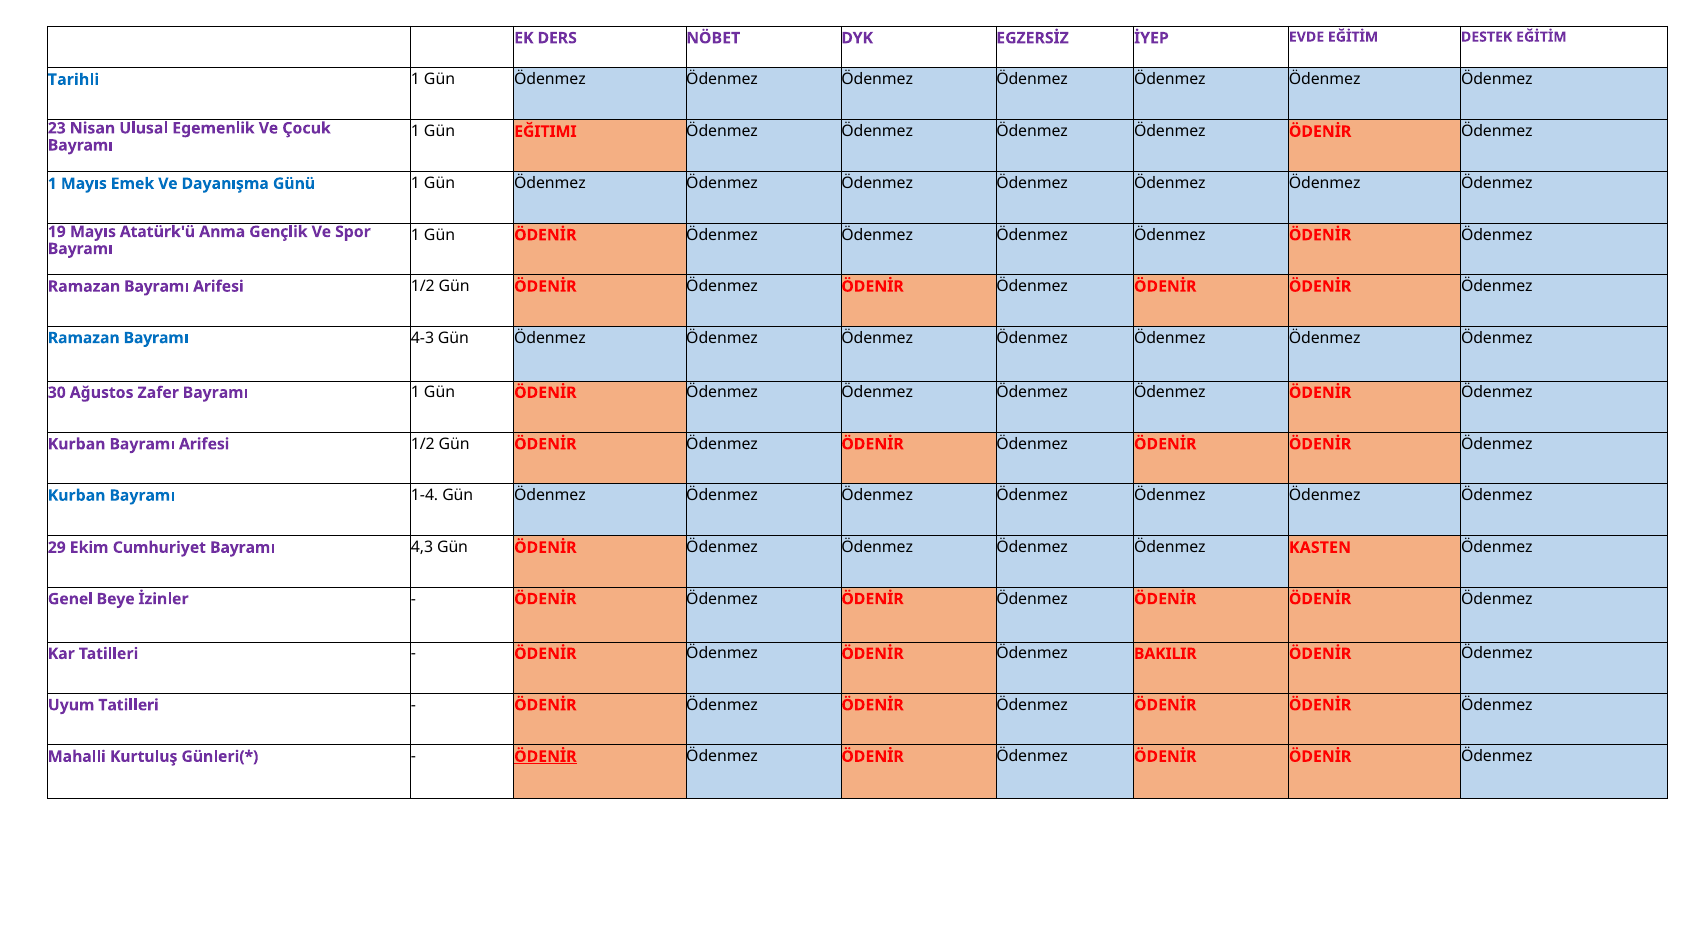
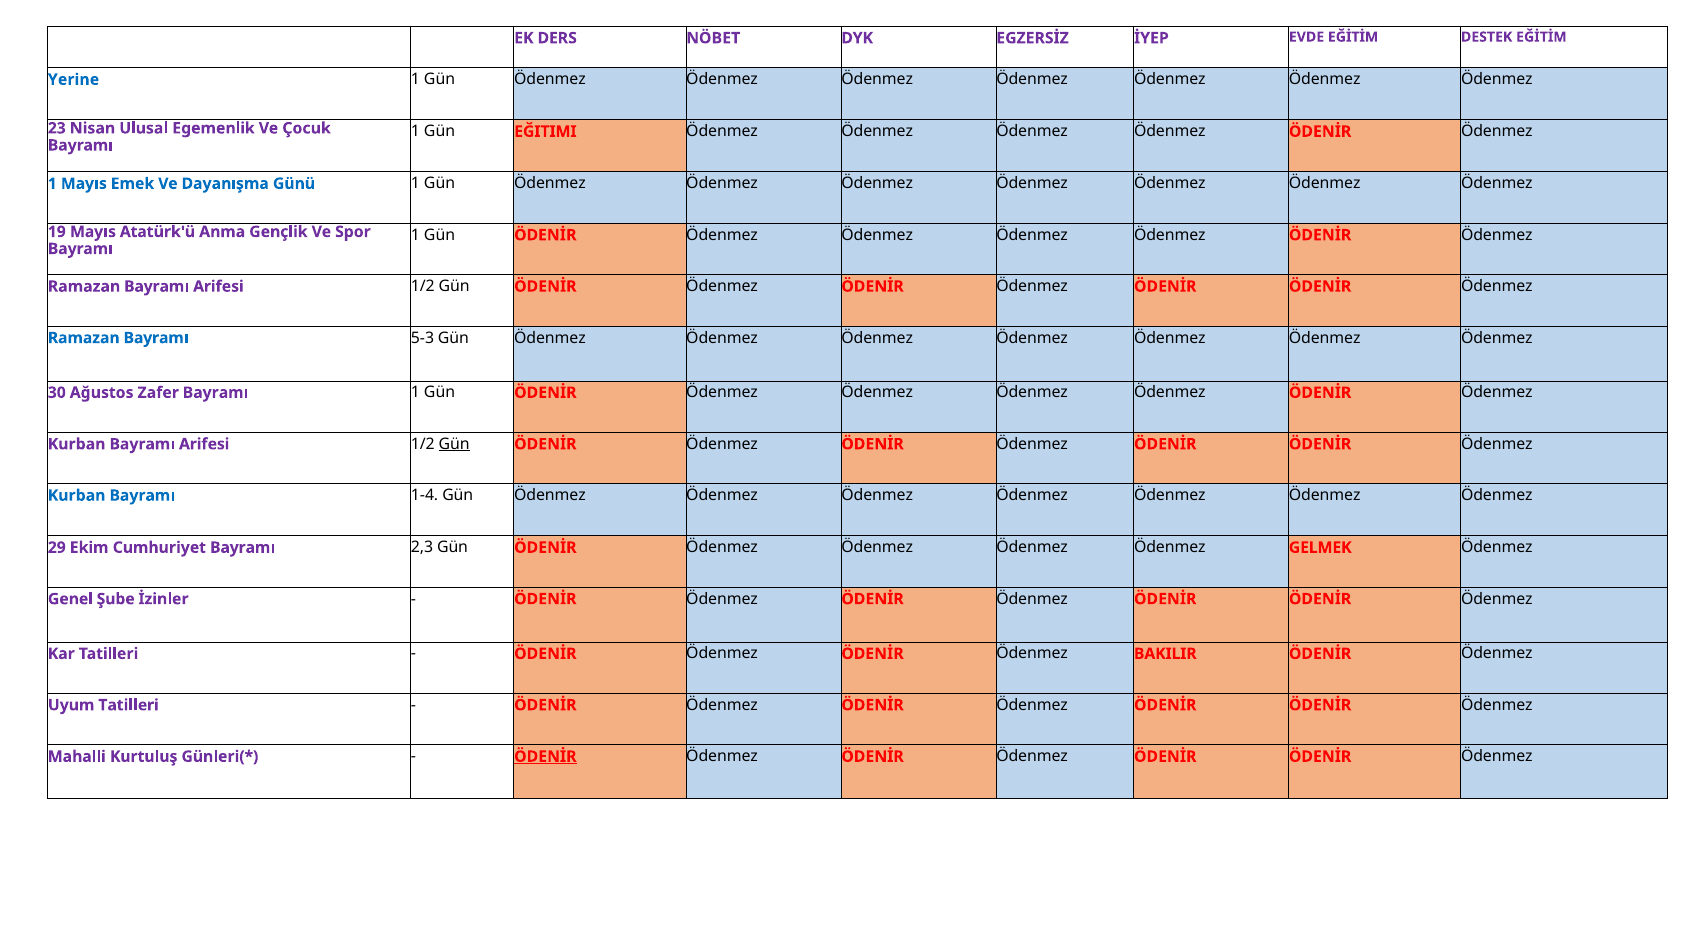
Tarihli: Tarihli -> Yerine
4-3: 4-3 -> 5-3
Gün at (454, 444) underline: none -> present
4,3: 4,3 -> 2,3
KASTEN: KASTEN -> GELMEK
Beye: Beye -> Şube
